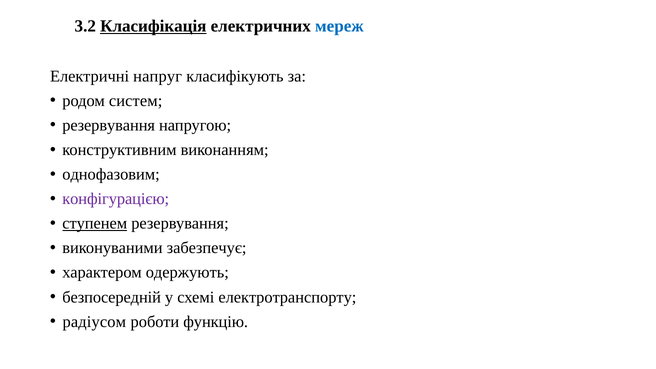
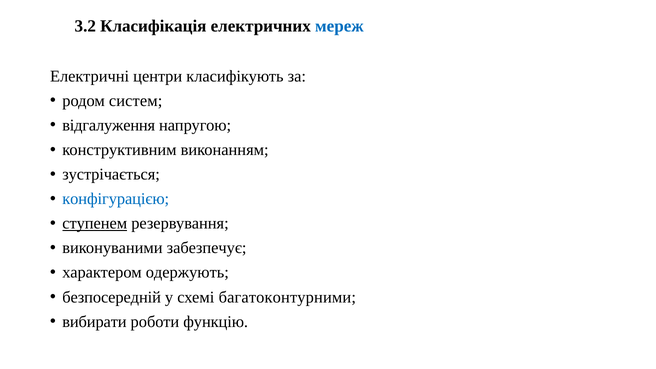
Класифікація underline: present -> none
напруг: напруг -> центри
резервування at (109, 125): резервування -> відгалуження
однофазовим: однофазовим -> зустрічається
конфігурацією colour: purple -> blue
електротранспорту: електротранспорту -> багатоконтурними
радіусом: радіусом -> вибирати
